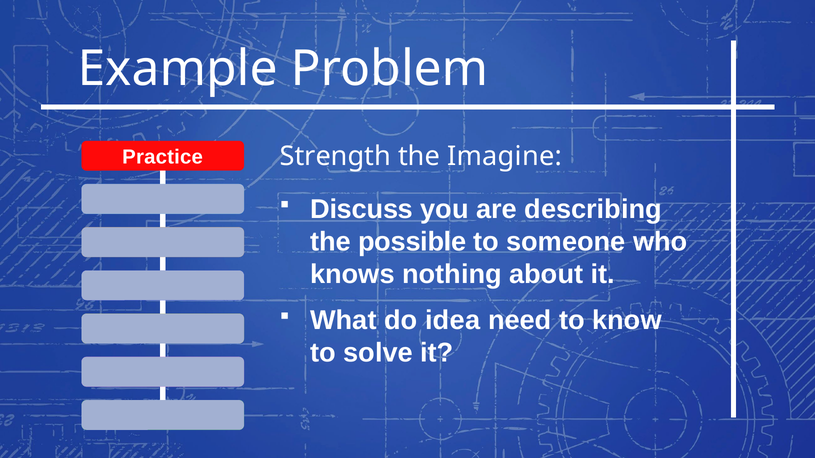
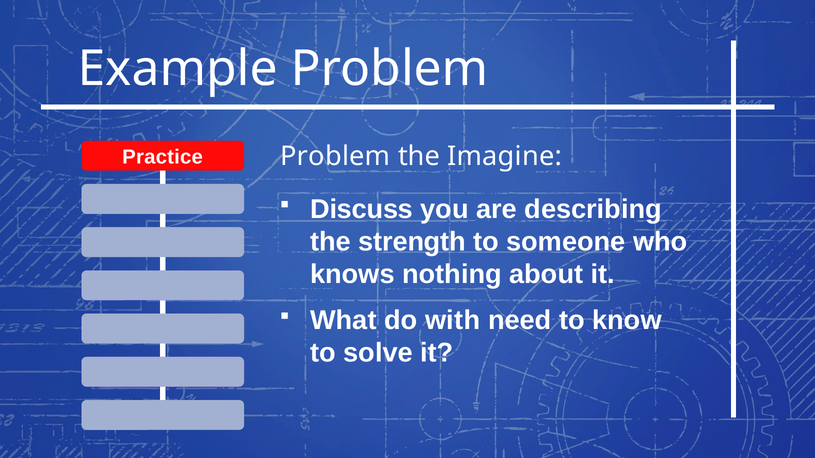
Strength at (335, 156): Strength -> Problem
possible: possible -> strength
idea: idea -> with
